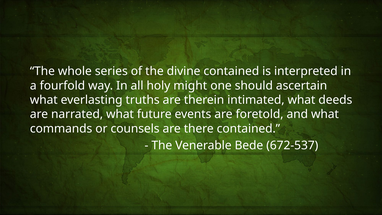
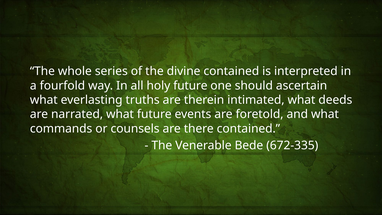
holy might: might -> future
672-537: 672-537 -> 672-335
